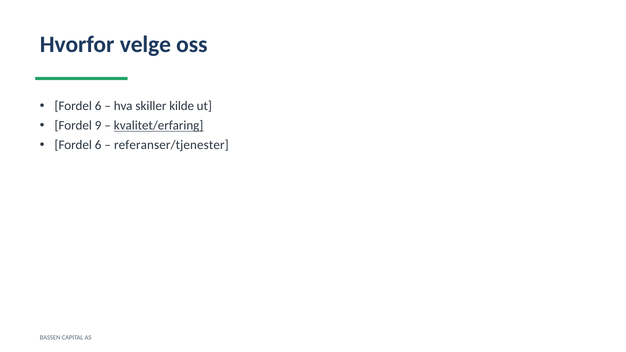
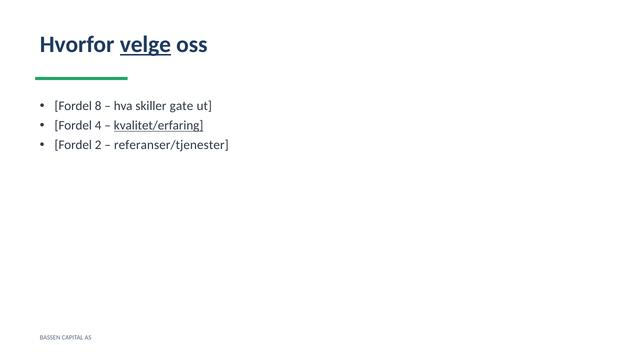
velge underline: none -> present
6 at (98, 106): 6 -> 8
kilde: kilde -> gate
9: 9 -> 4
6 at (98, 145): 6 -> 2
